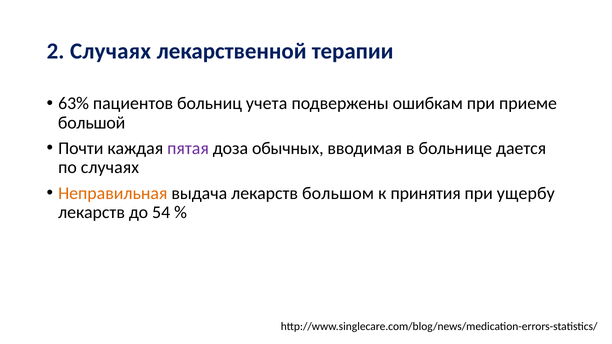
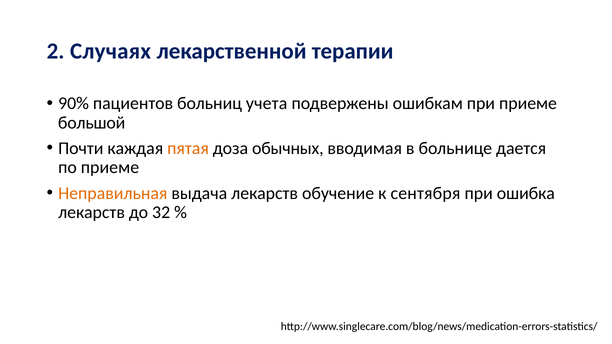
63%: 63% -> 90%
пятая colour: purple -> orange
по случаях: случаях -> приеме
большом: большом -> обучение
принятия: принятия -> сентября
ущербу: ущербу -> ошибка
54: 54 -> 32
